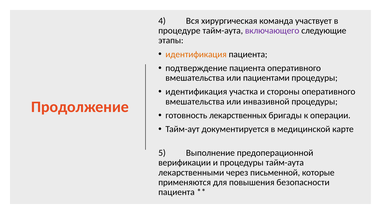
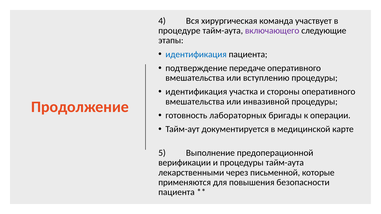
идентификация at (196, 54) colour: orange -> blue
подтверждение пациента: пациента -> передаче
пациентами: пациентами -> вступлению
лекарственных: лекарственных -> лабораторных
